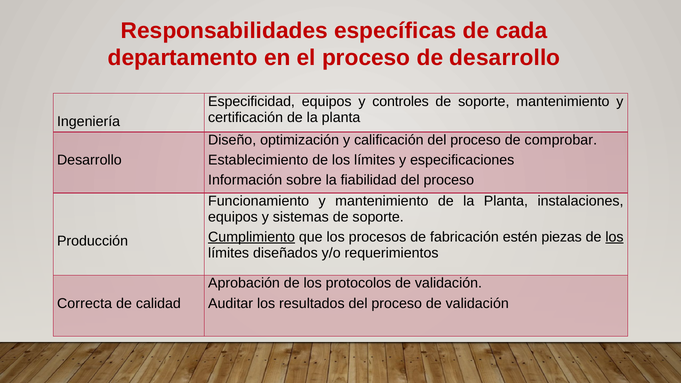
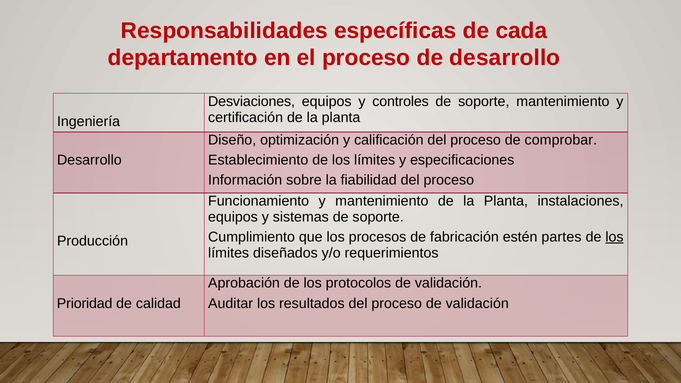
Especificidad: Especificidad -> Desviaciones
Cumplimiento underline: present -> none
piezas: piezas -> partes
Correcta: Correcta -> Prioridad
